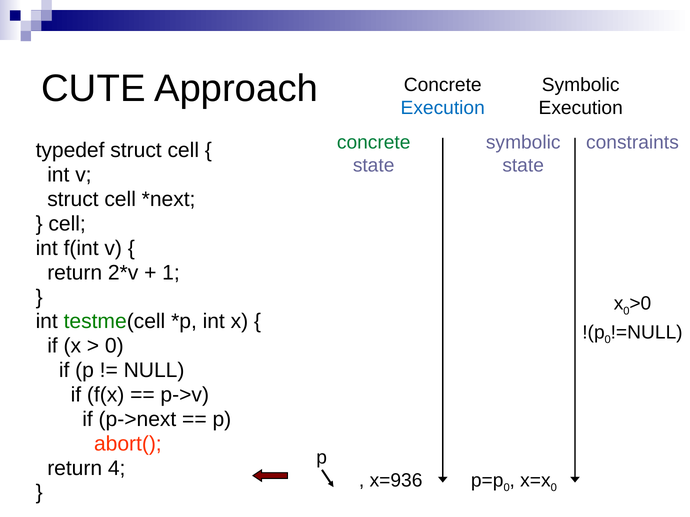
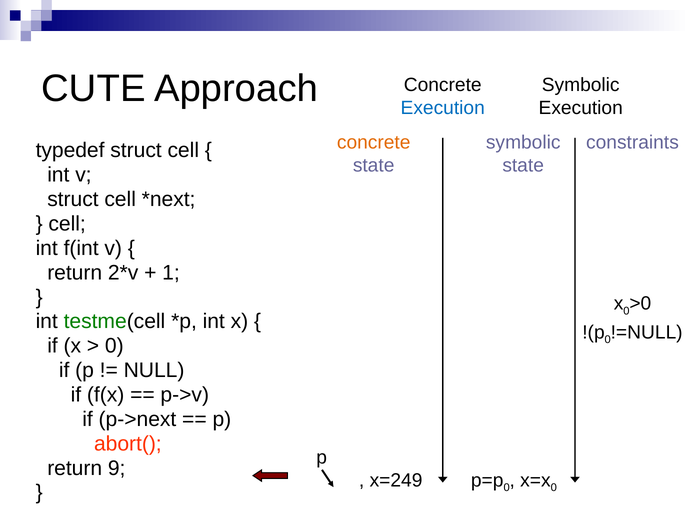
concrete at (374, 143) colour: green -> orange
4: 4 -> 9
x=936: x=936 -> x=249
